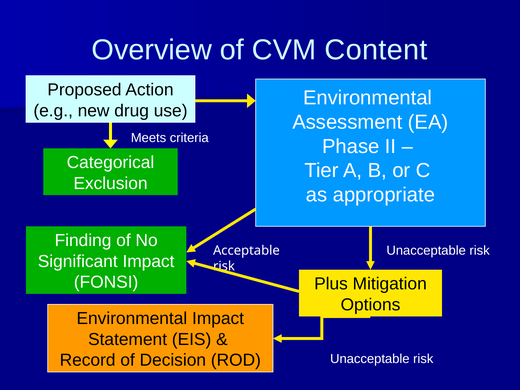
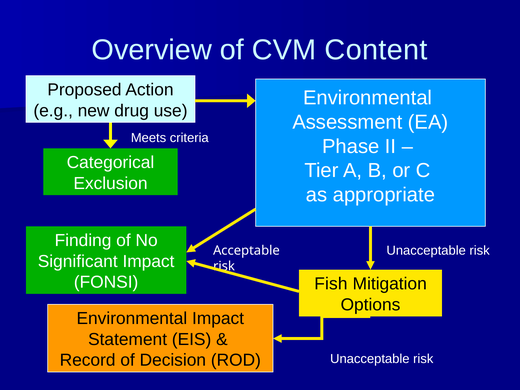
Plus: Plus -> Fish
